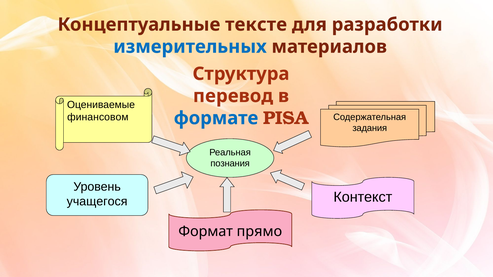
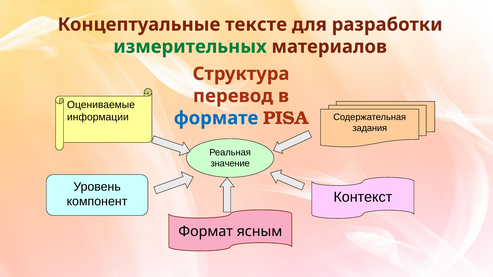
измерительных colour: blue -> green
финансовом: финансовом -> информации
познания: познания -> значение
учащегося: учащегося -> компонент
прямо: прямо -> ясным
